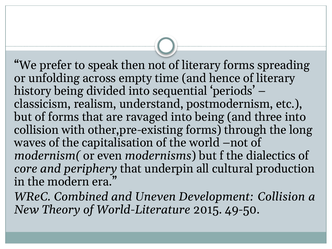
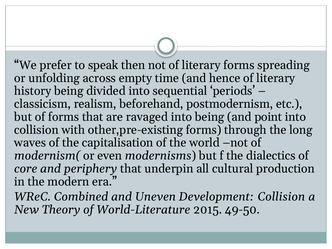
understand: understand -> beforehand
three: three -> point
